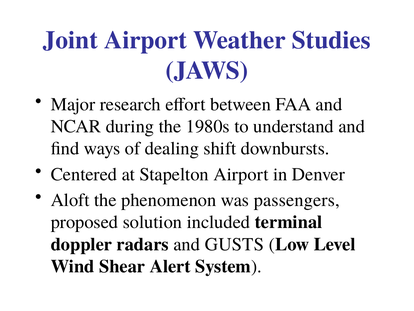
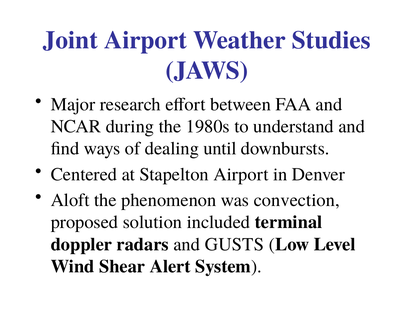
shift: shift -> until
passengers: passengers -> convection
